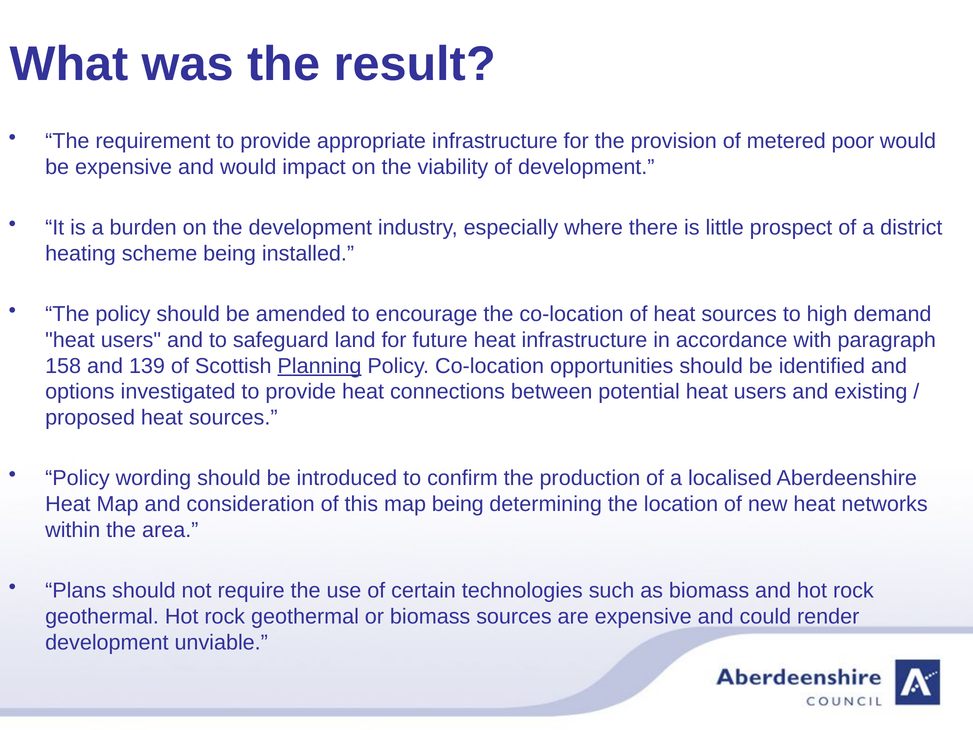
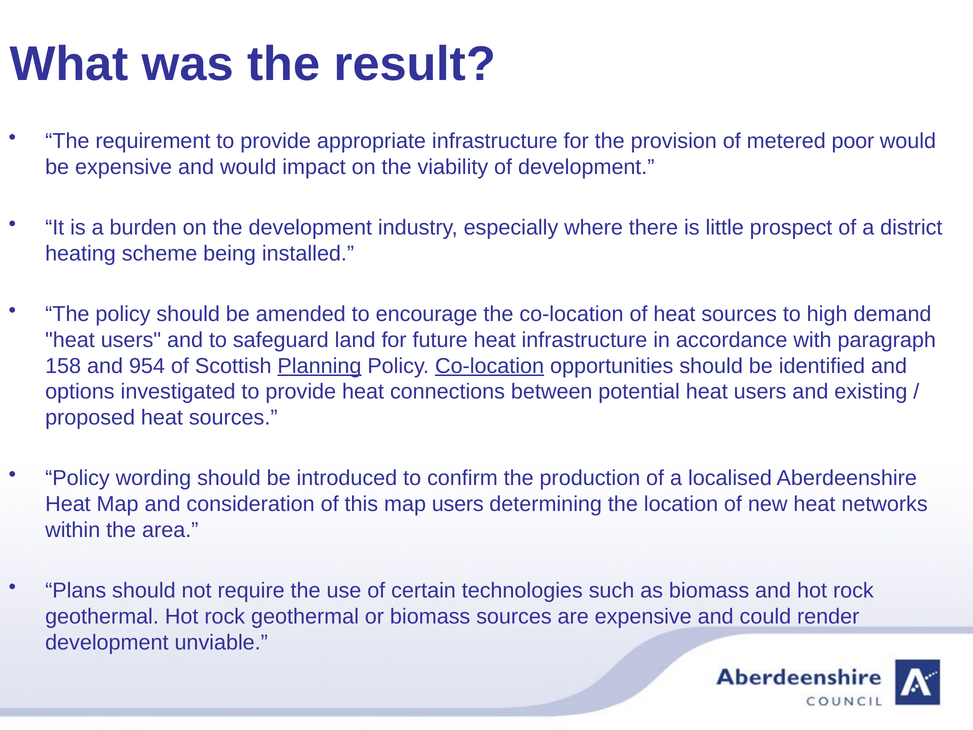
139: 139 -> 954
Co-location at (490, 366) underline: none -> present
map being: being -> users
